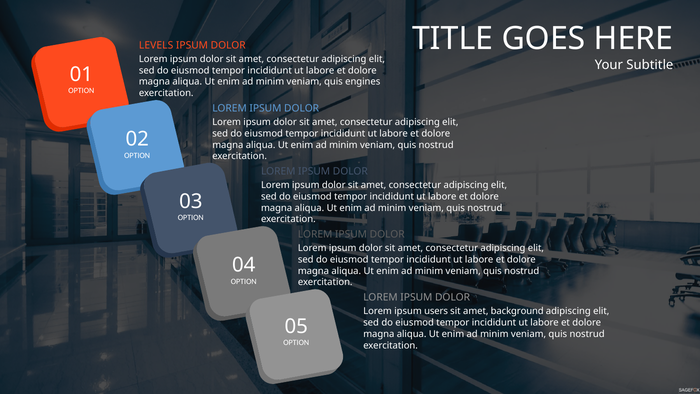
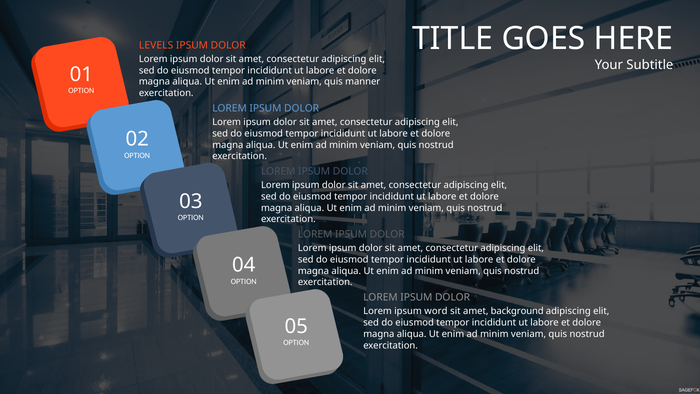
engines: engines -> manner
users: users -> word
